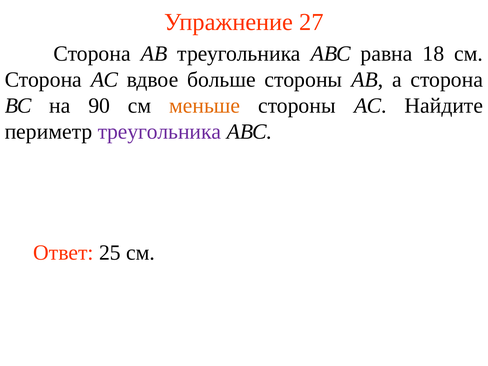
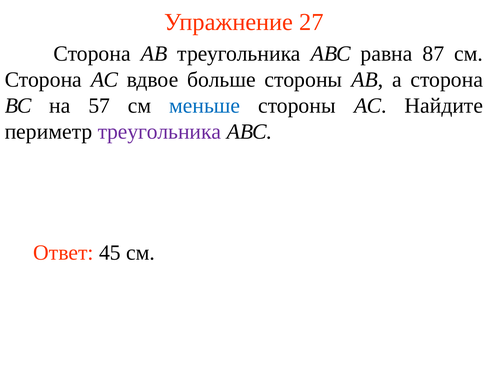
18: 18 -> 87
90: 90 -> 57
меньше colour: orange -> blue
25: 25 -> 45
